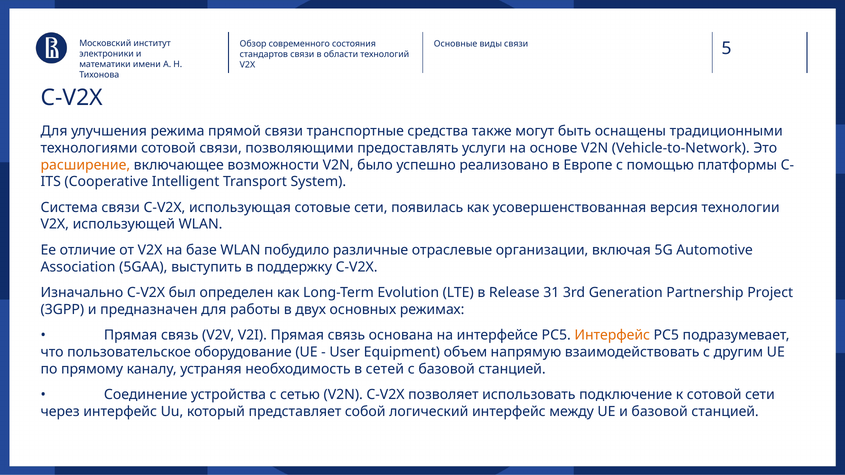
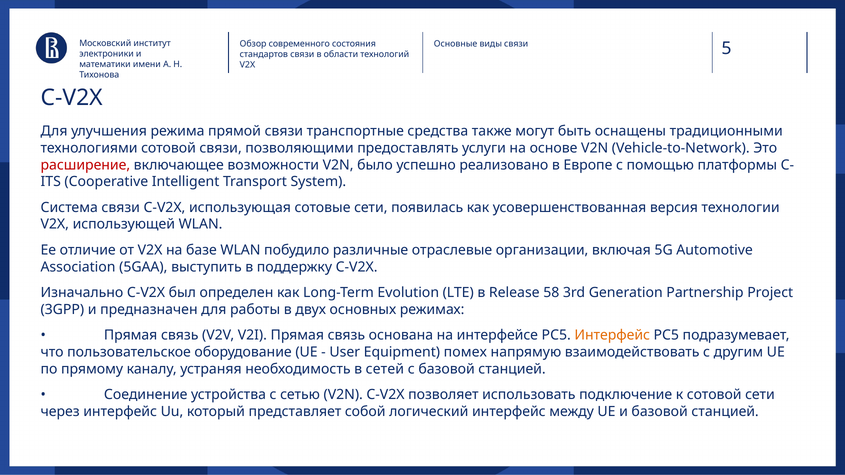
расширение colour: orange -> red
31: 31 -> 58
объем: объем -> помех
